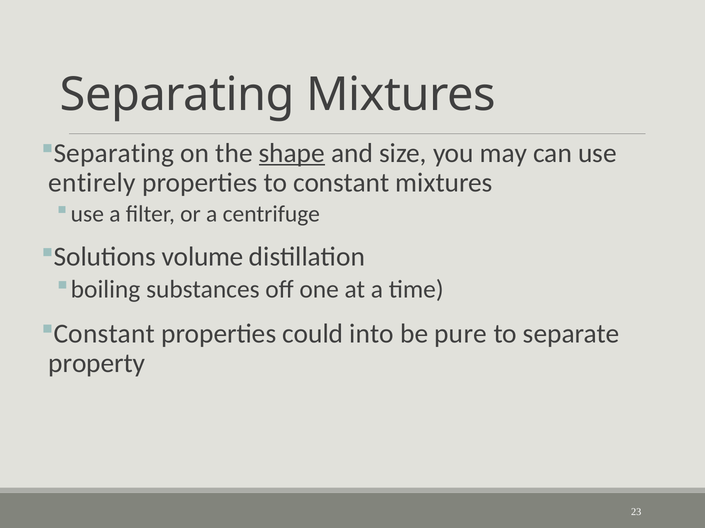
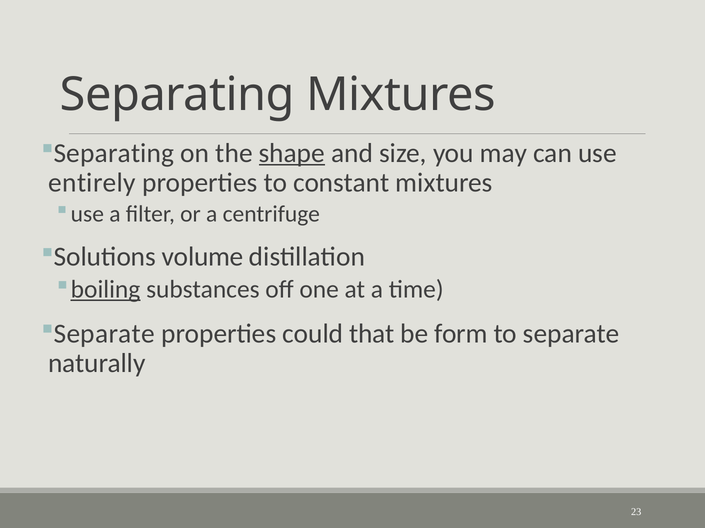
boiling underline: none -> present
Constant at (104, 334): Constant -> Separate
into: into -> that
pure: pure -> form
property: property -> naturally
